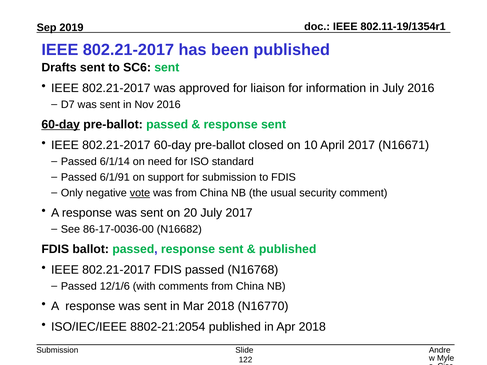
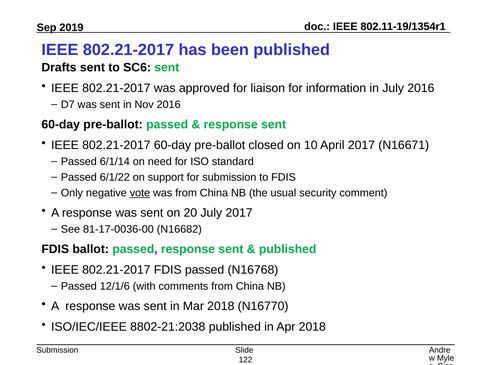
60-day at (61, 125) underline: present -> none
6/1/91: 6/1/91 -> 6/1/22
86-17-0036-00: 86-17-0036-00 -> 81-17-0036-00
8802-21:2054: 8802-21:2054 -> 8802-21:2038
